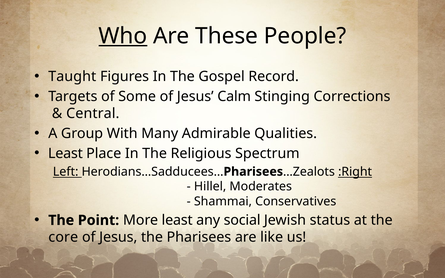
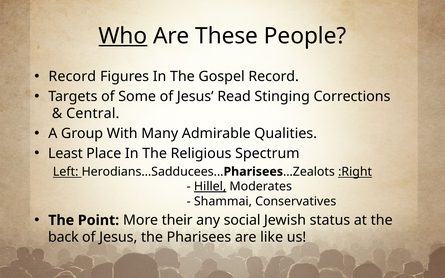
Taught at (72, 77): Taught -> Record
Calm: Calm -> Read
Hillel underline: none -> present
More least: least -> their
core: core -> back
